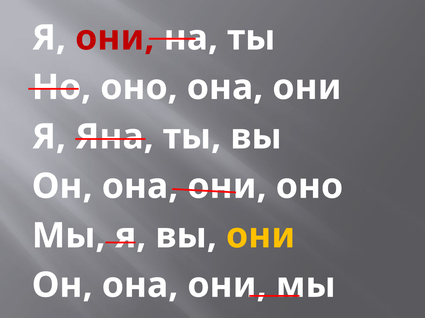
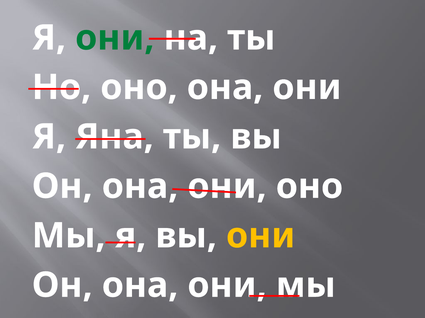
они at (115, 38) colour: red -> green
